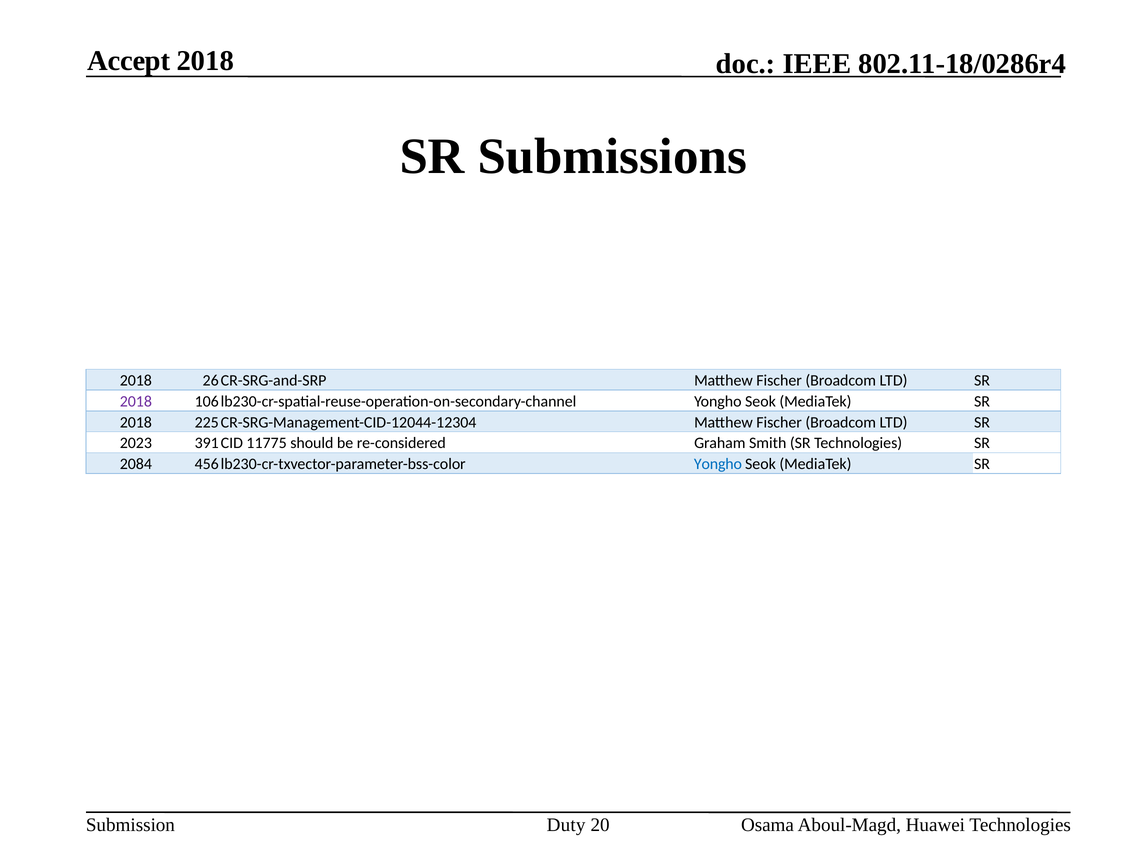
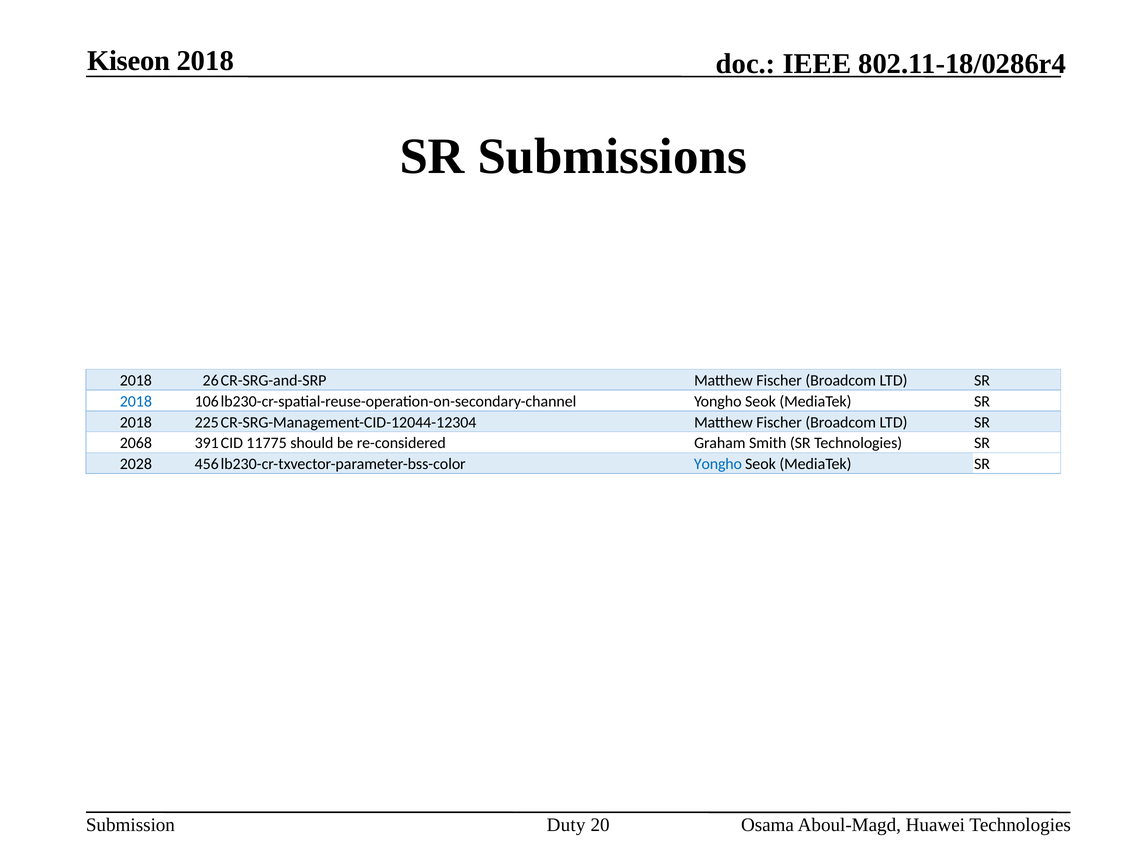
Accept: Accept -> Kiseon
2018 at (136, 402) colour: purple -> blue
2023: 2023 -> 2068
2084: 2084 -> 2028
